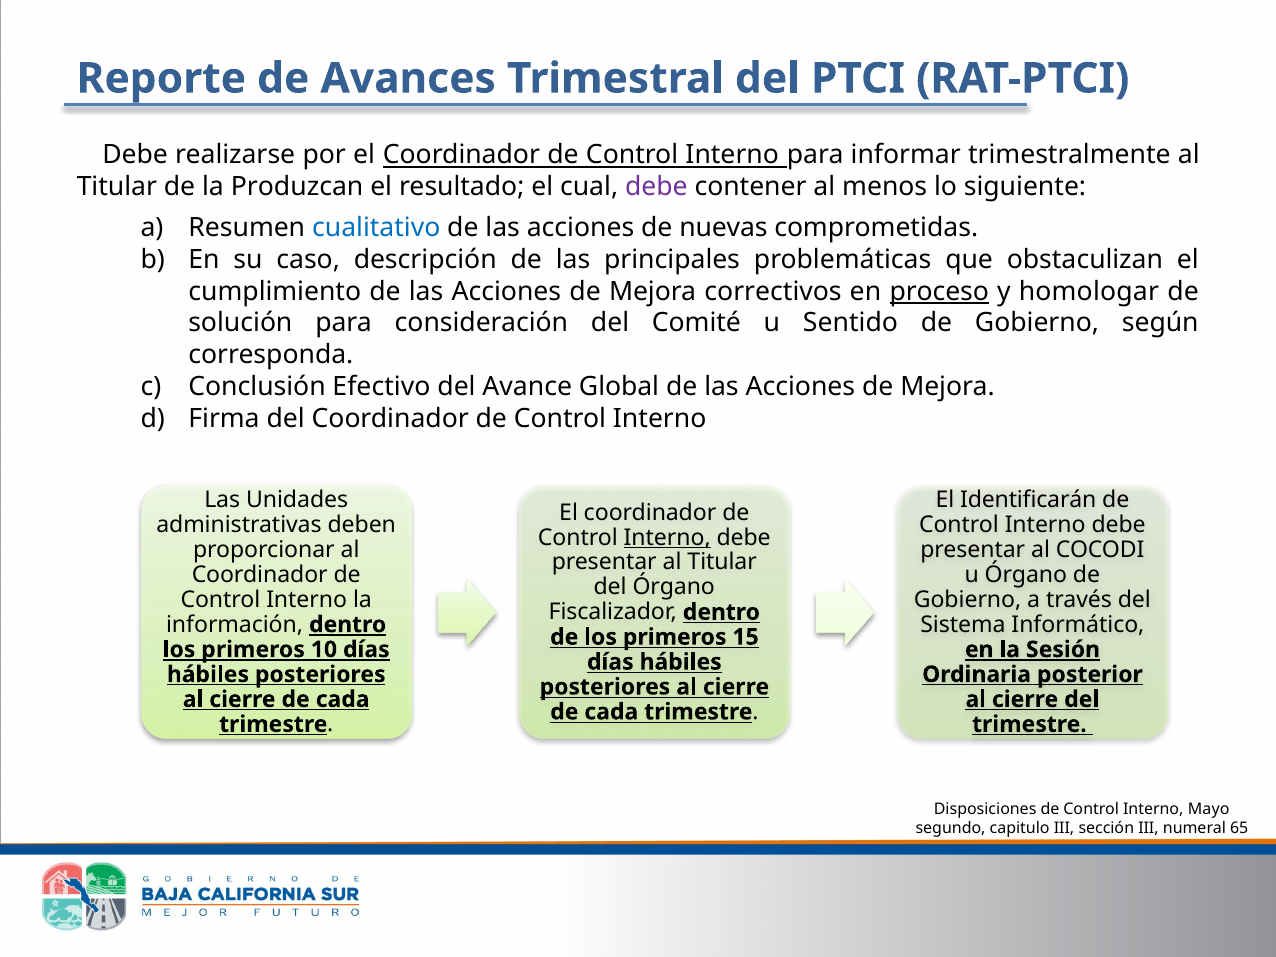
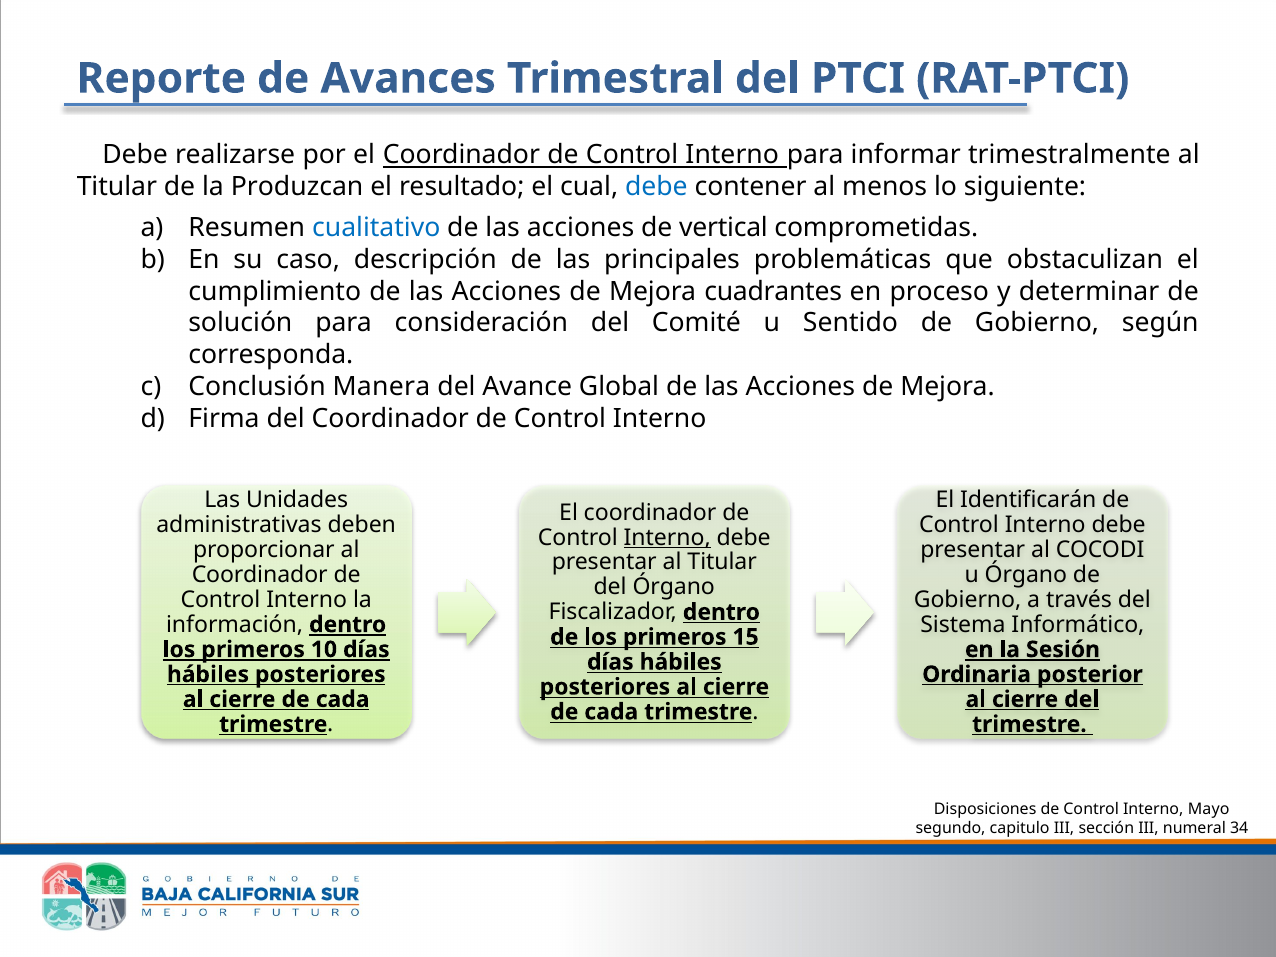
debe at (656, 187) colour: purple -> blue
nuevas: nuevas -> vertical
correctivos: correctivos -> cuadrantes
proceso underline: present -> none
homologar: homologar -> determinar
Efectivo: Efectivo -> Manera
65: 65 -> 34
